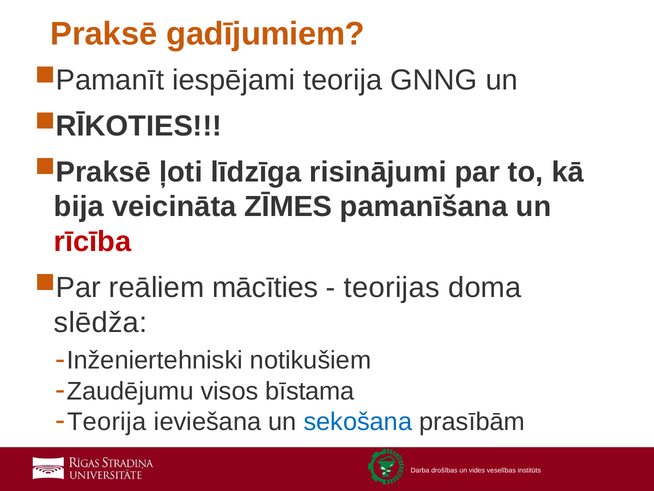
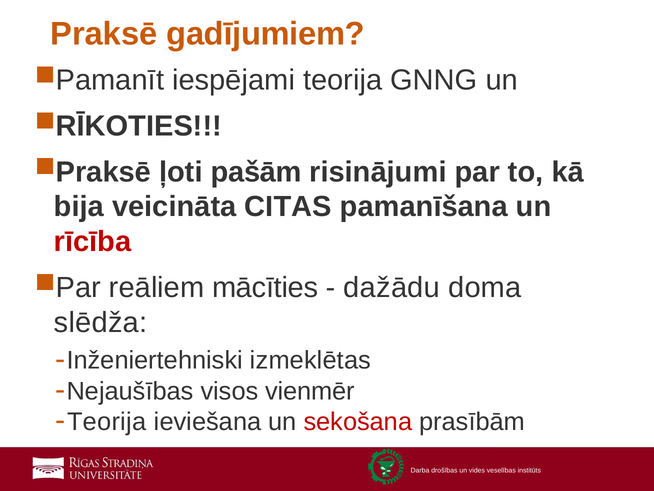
līdzīga: līdzīga -> pašām
ZĪMES: ZĪMES -> CITAS
teorijas: teorijas -> dažādu
notikušiem: notikušiem -> izmeklētas
Zaudējumu: Zaudējumu -> Nejaušības
bīstama: bīstama -> vienmēr
sekošana colour: blue -> red
